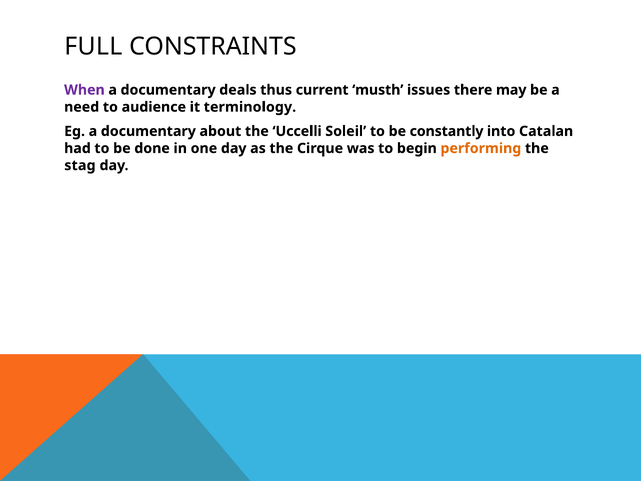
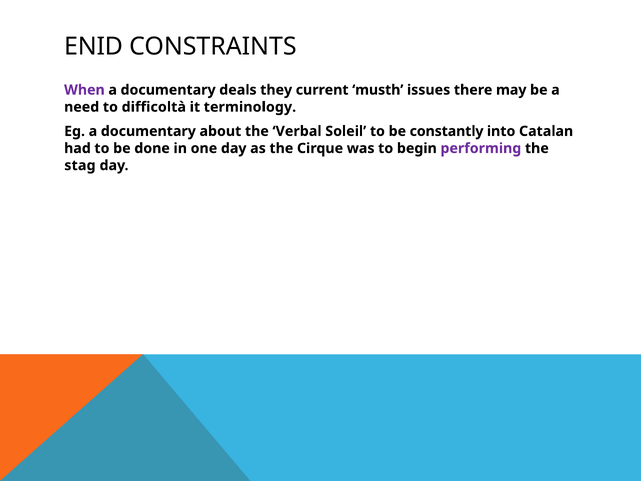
FULL: FULL -> ENID
thus: thus -> they
audience: audience -> difficoltà
Uccelli: Uccelli -> Verbal
performing colour: orange -> purple
